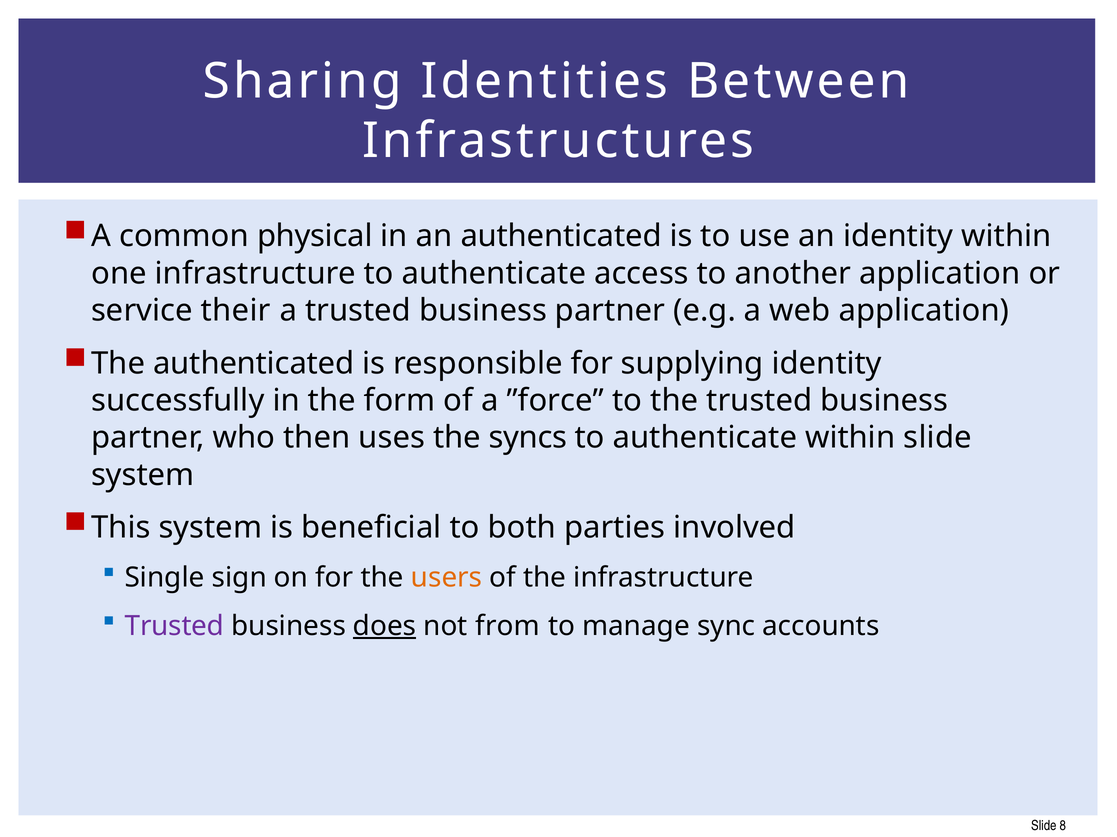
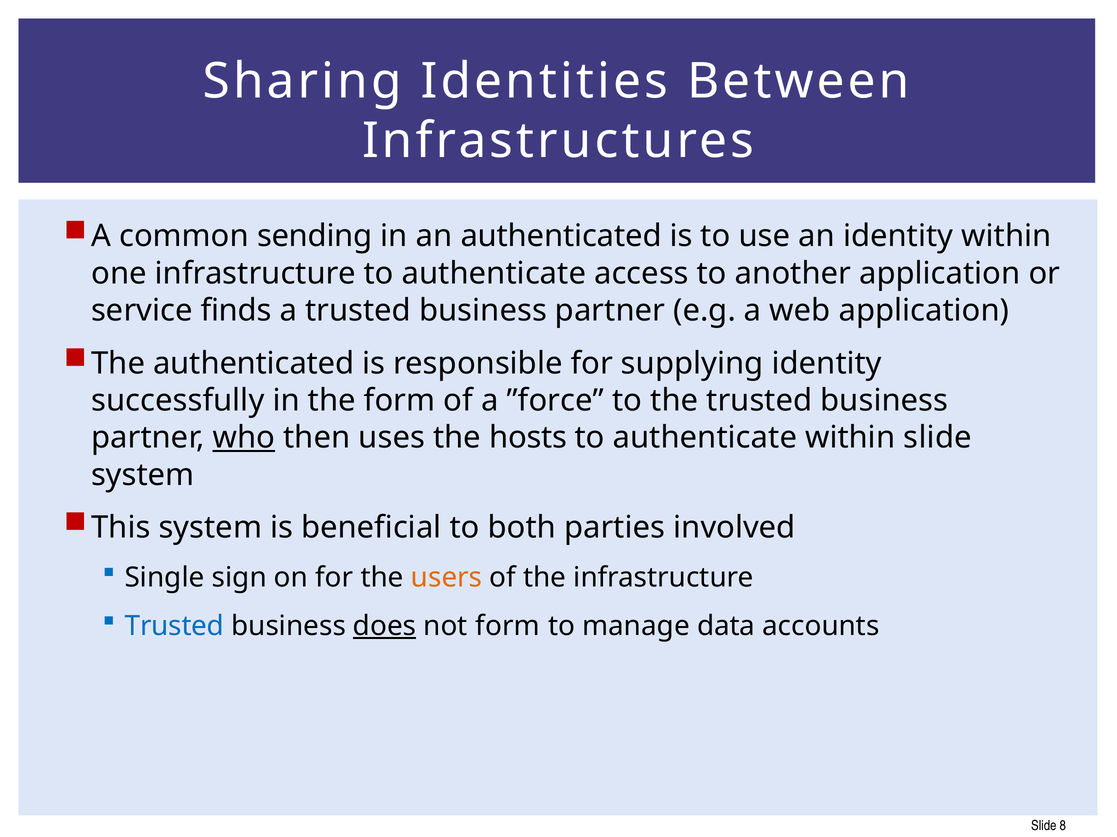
physical: physical -> sending
their: their -> finds
who underline: none -> present
syncs: syncs -> hosts
Trusted at (174, 627) colour: purple -> blue
not from: from -> form
sync: sync -> data
